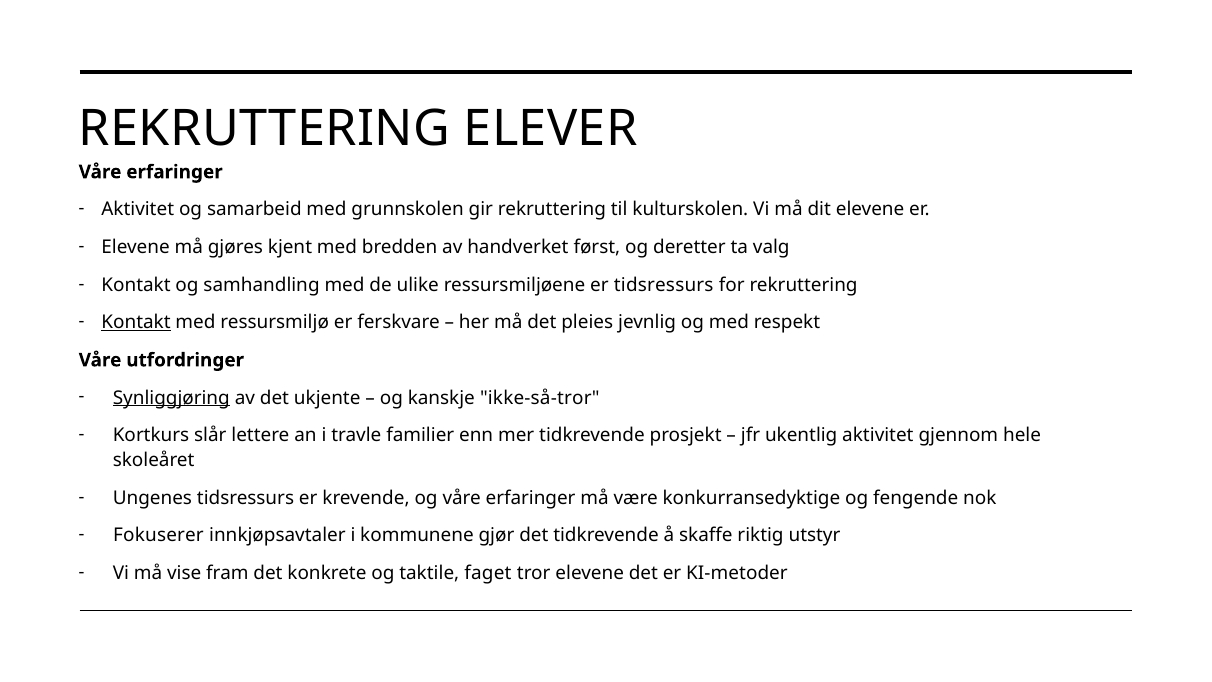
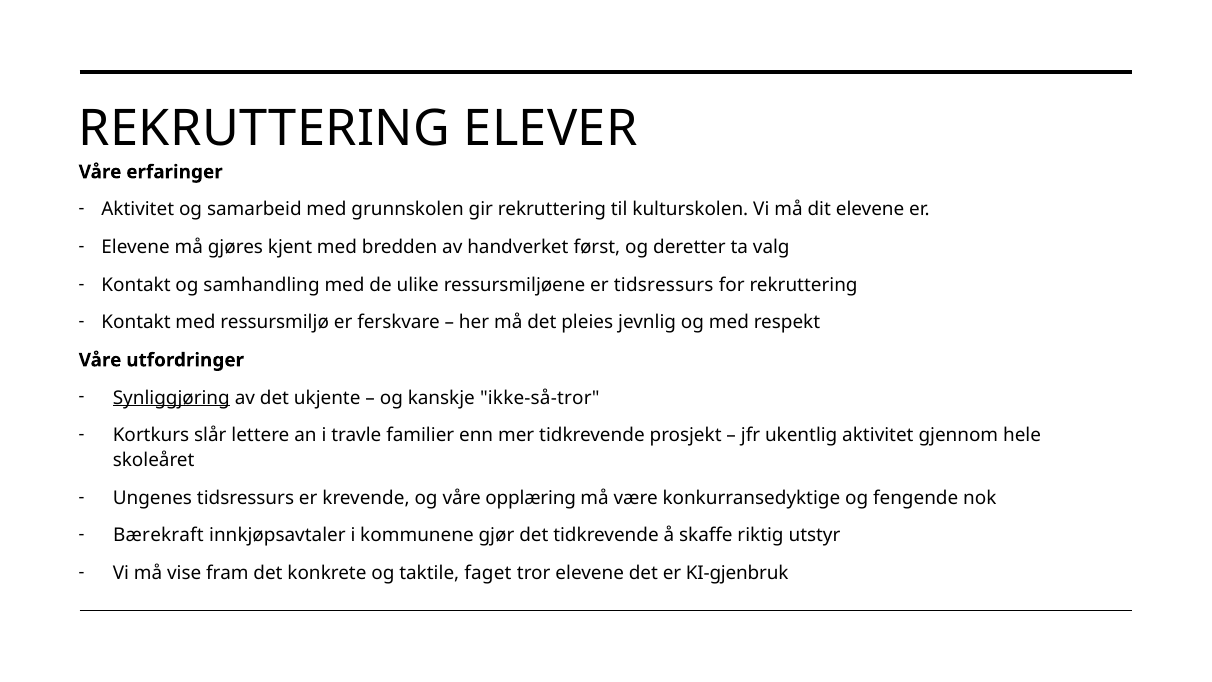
Kontakt at (136, 322) underline: present -> none
og våre erfaringer: erfaringer -> opplæring
Fokuserer: Fokuserer -> Bærekraft
KI-metoder: KI-metoder -> KI-gjenbruk
